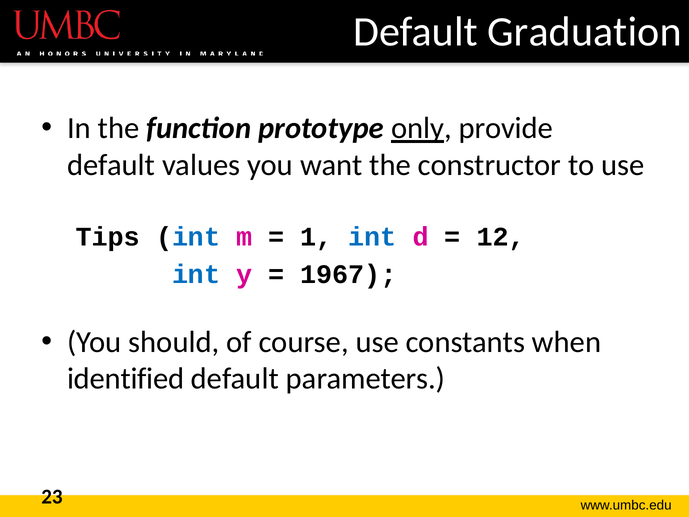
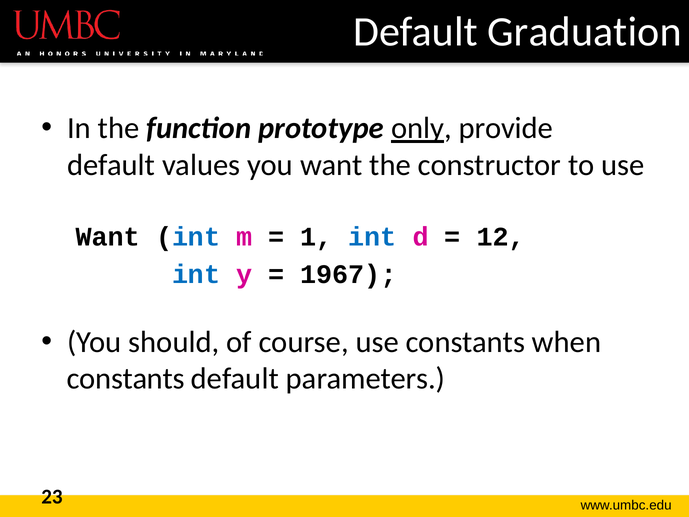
Tips at (108, 237): Tips -> Want
identified at (126, 379): identified -> constants
